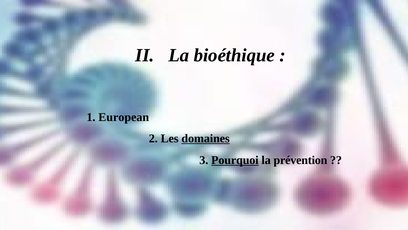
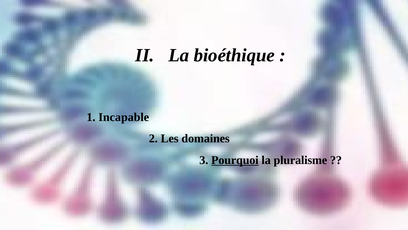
European: European -> Incapable
domaines underline: present -> none
prévention: prévention -> pluralisme
